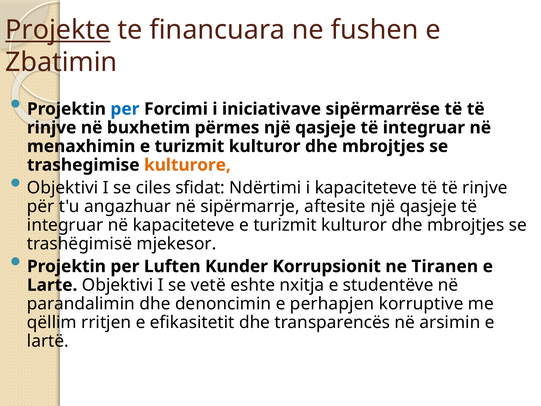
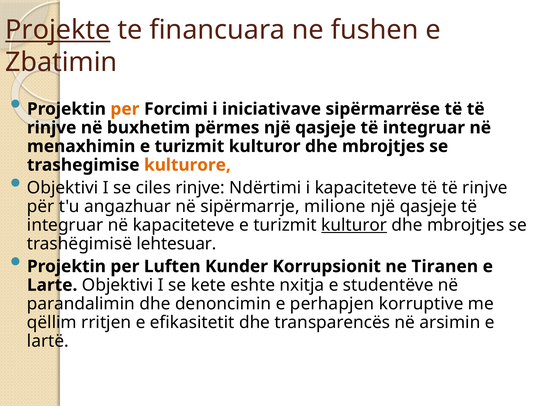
per at (125, 109) colour: blue -> orange
ciles sfidat: sfidat -> rinjve
aftesite: aftesite -> milione
kulturor at (354, 225) underline: none -> present
mjekesor: mjekesor -> lehtesuar
vetë: vetë -> kete
